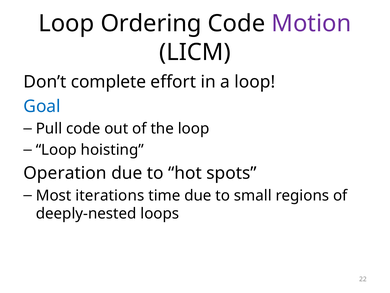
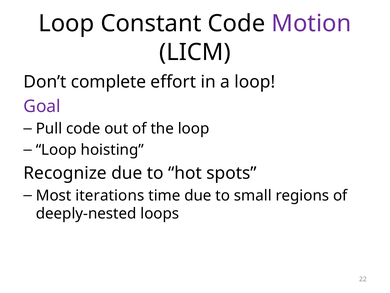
Ordering: Ordering -> Constant
Goal colour: blue -> purple
Operation: Operation -> Recognize
